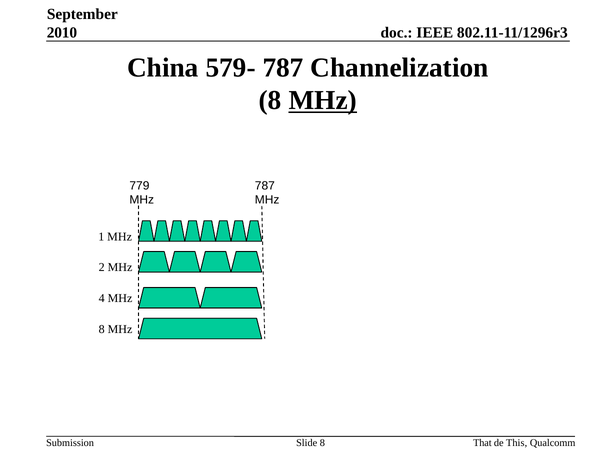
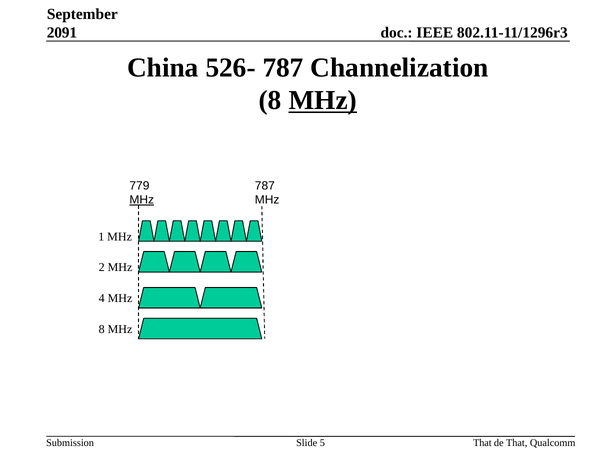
2010: 2010 -> 2091
579-: 579- -> 526-
MHz at (142, 200) underline: none -> present
de This: This -> That
Slide 8: 8 -> 5
